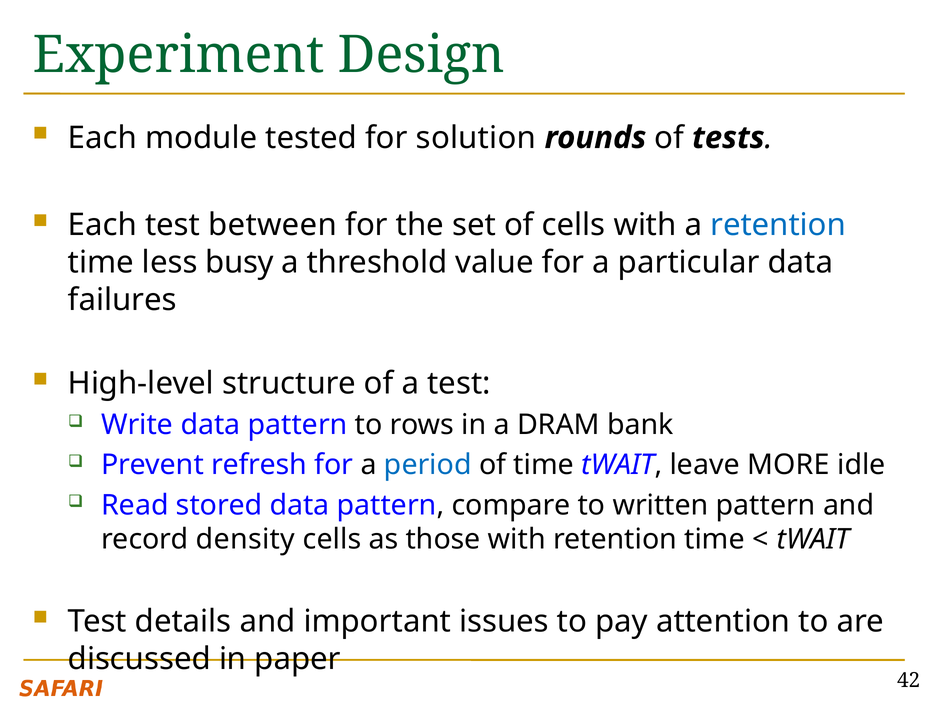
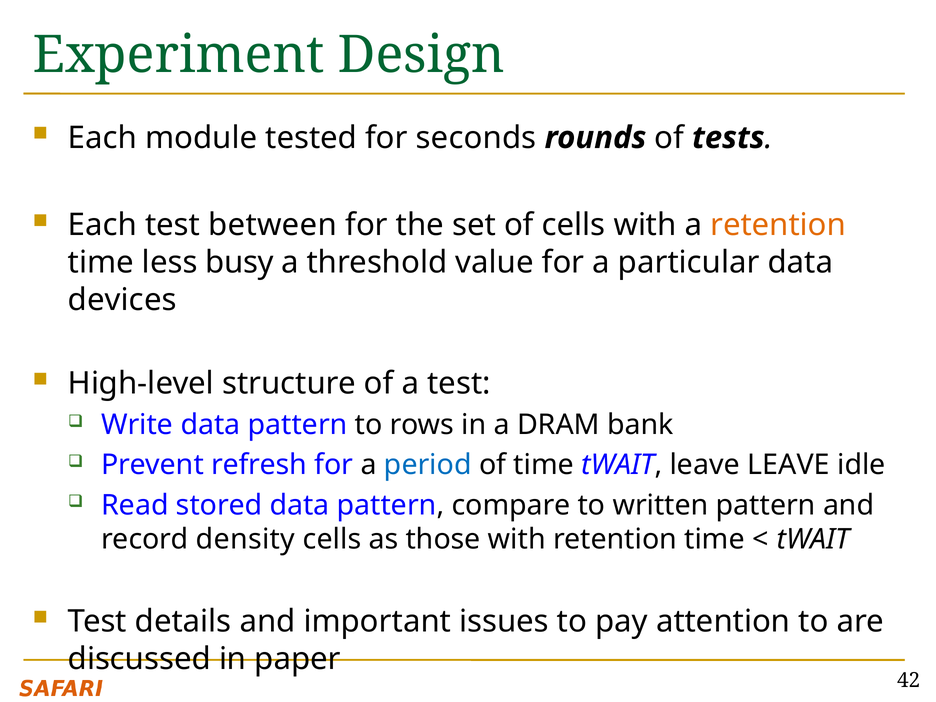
solution: solution -> seconds
retention at (778, 225) colour: blue -> orange
failures: failures -> devices
leave MORE: MORE -> LEAVE
